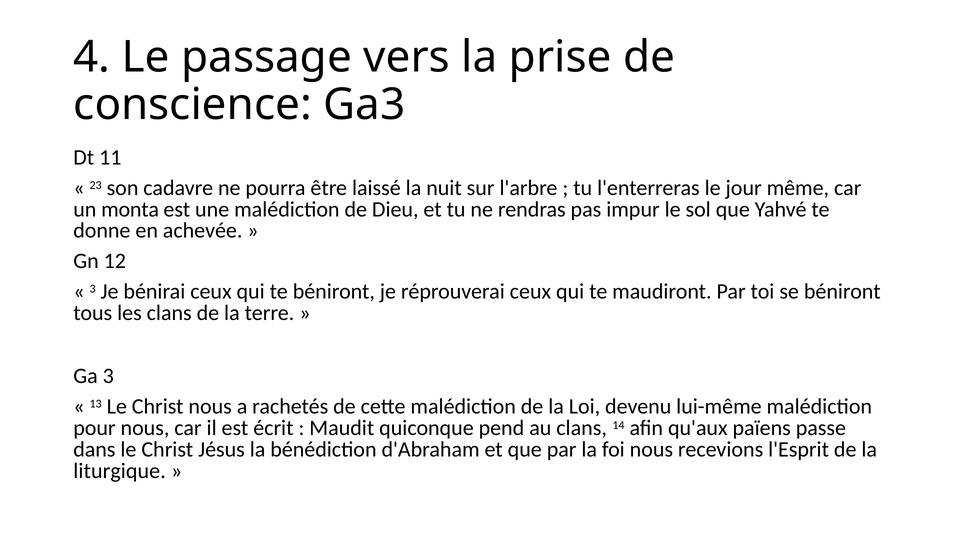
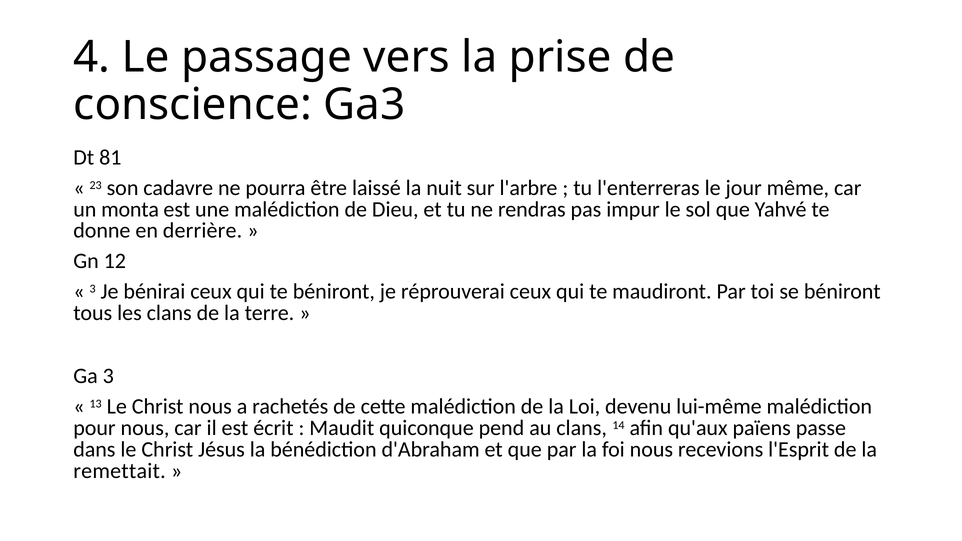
11: 11 -> 81
achevée: achevée -> derrière
liturgique: liturgique -> remettait
